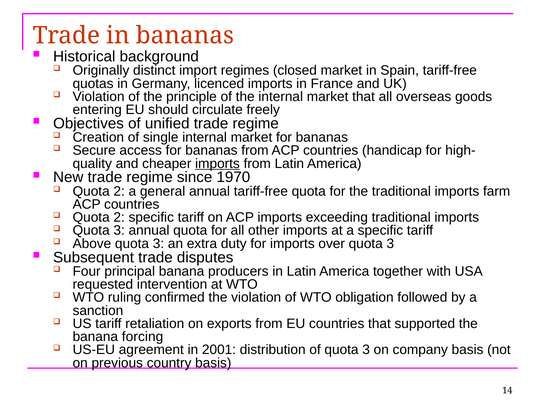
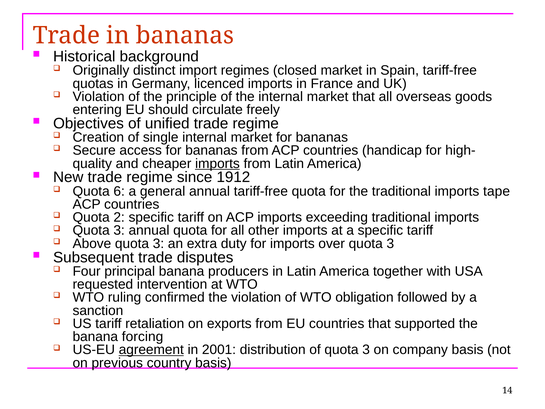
1970: 1970 -> 1912
2 at (119, 191): 2 -> 6
farm: farm -> tape
agreement underline: none -> present
